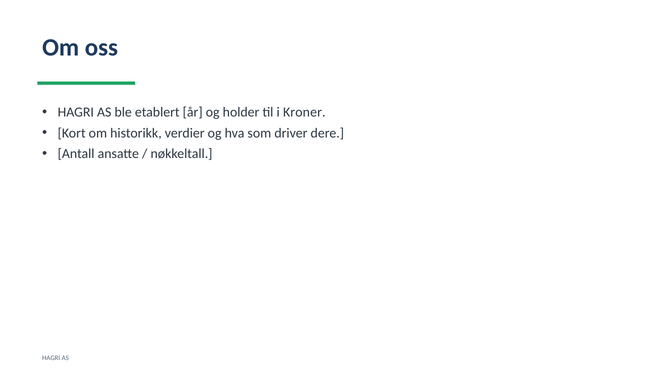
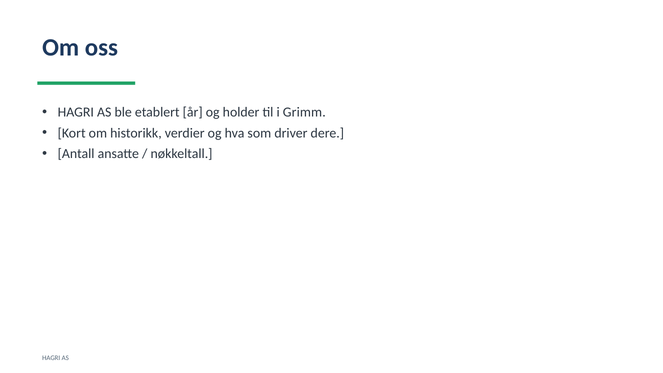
Kroner: Kroner -> Grimm
